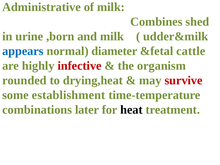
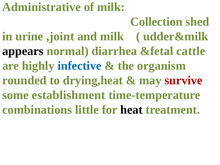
Combines: Combines -> Collection
,born: ,born -> ,joint
appears colour: blue -> black
diameter: diameter -> diarrhea
infective colour: red -> blue
later: later -> little
